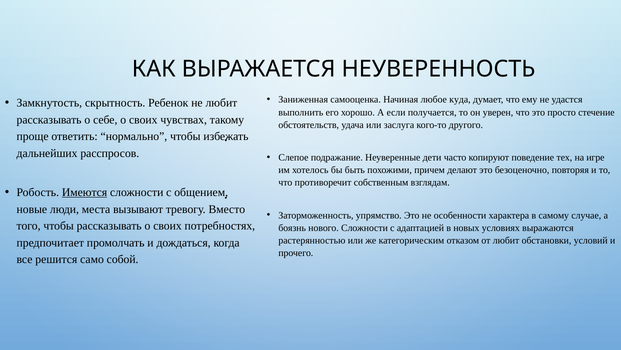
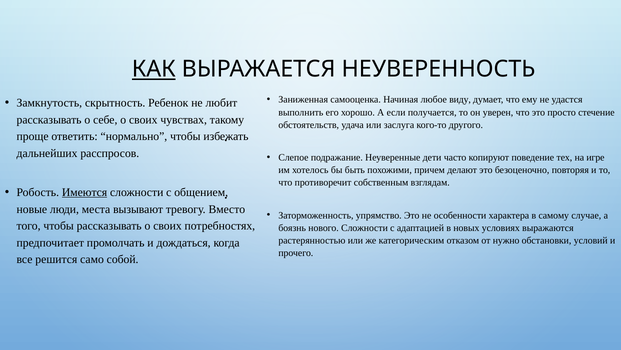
КАК underline: none -> present
куда: куда -> виду
от любит: любит -> нужно
